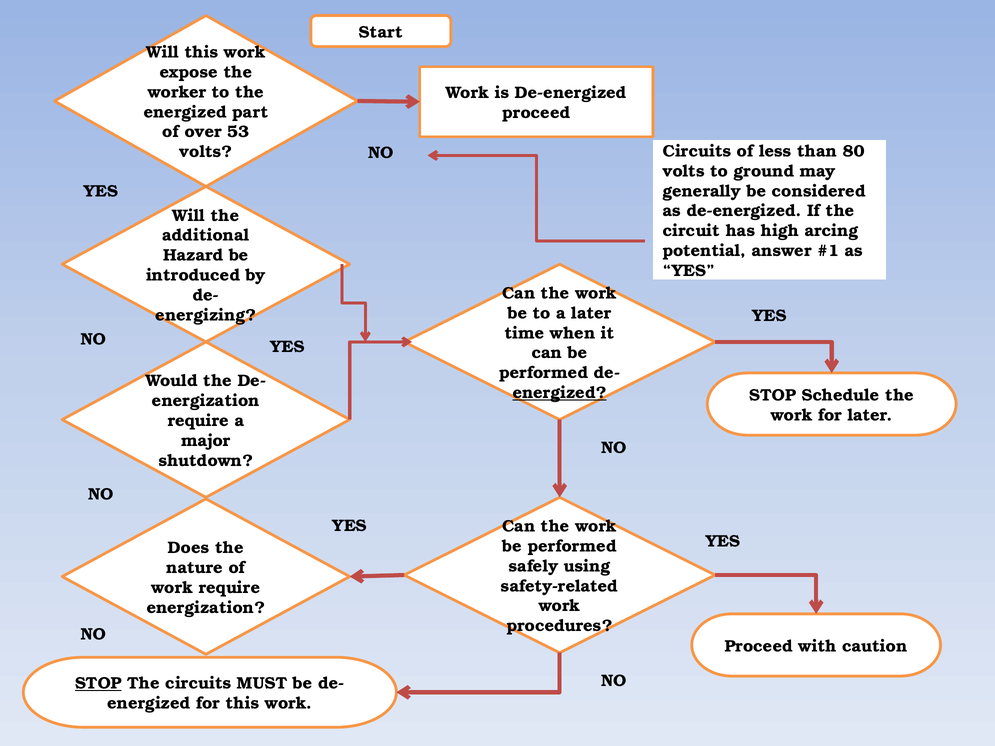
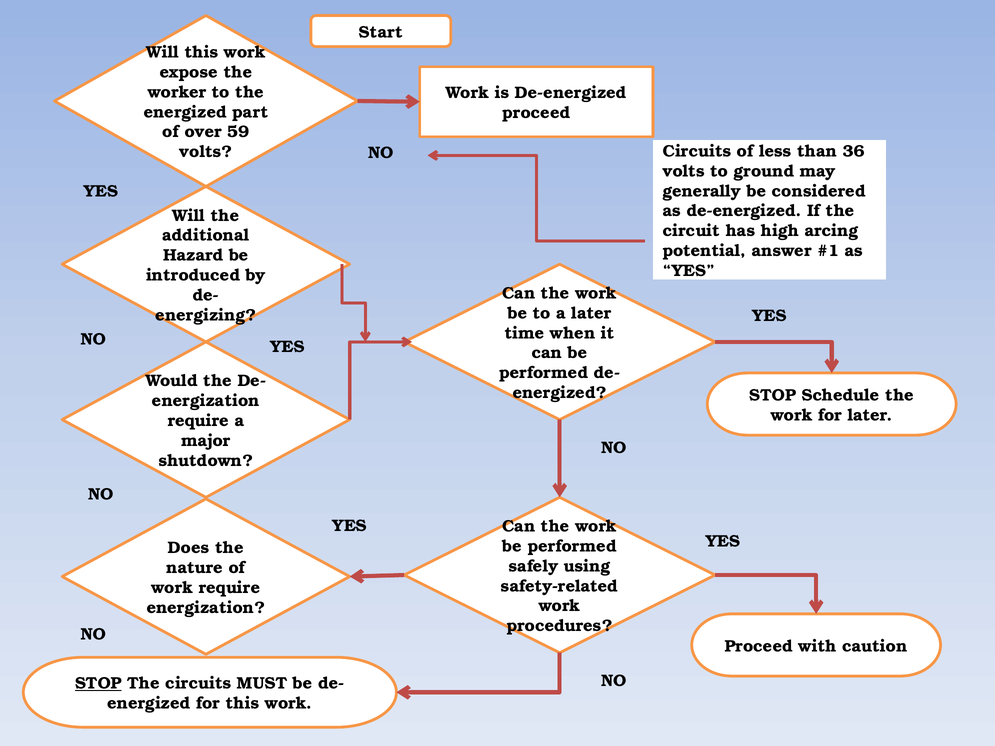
53: 53 -> 59
80: 80 -> 36
energized at (560, 393) underline: present -> none
